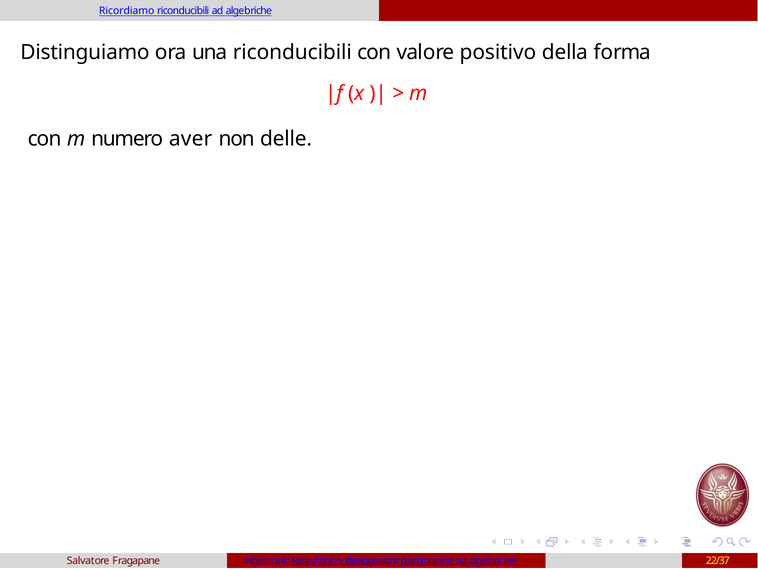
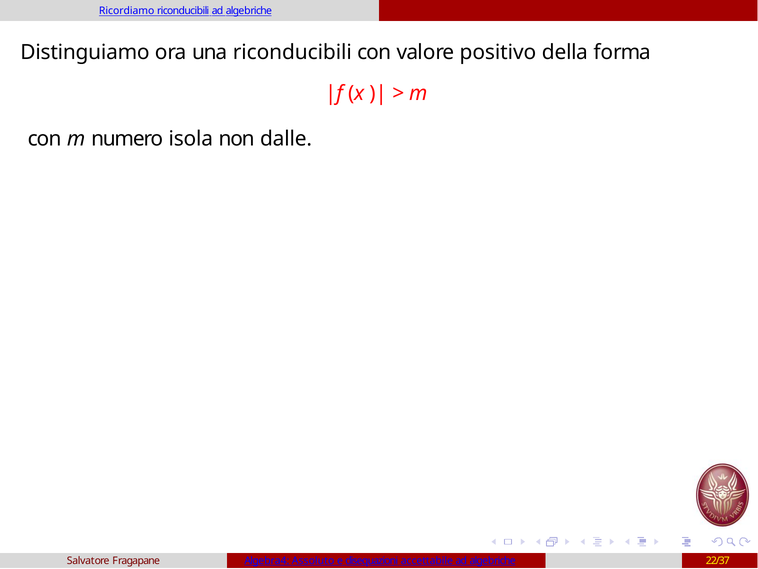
aver: aver -> isola
delle: delle -> dalle
Risultata: Risultata -> Assoluto
particolare: particolare -> accettabile
